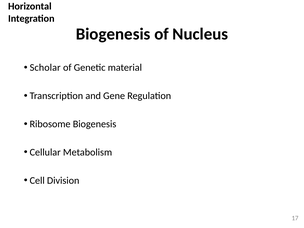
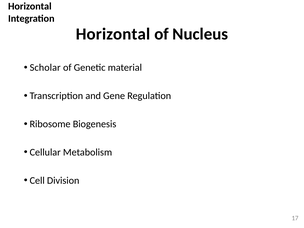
Biogenesis at (113, 34): Biogenesis -> Horizontal
